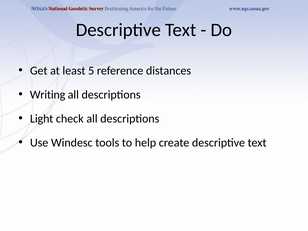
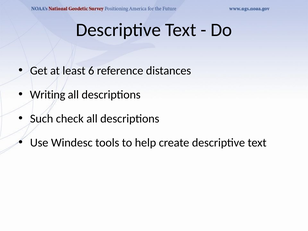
5: 5 -> 6
Light: Light -> Such
